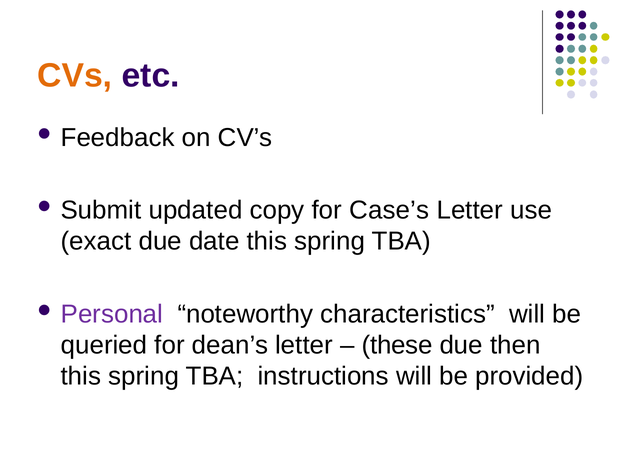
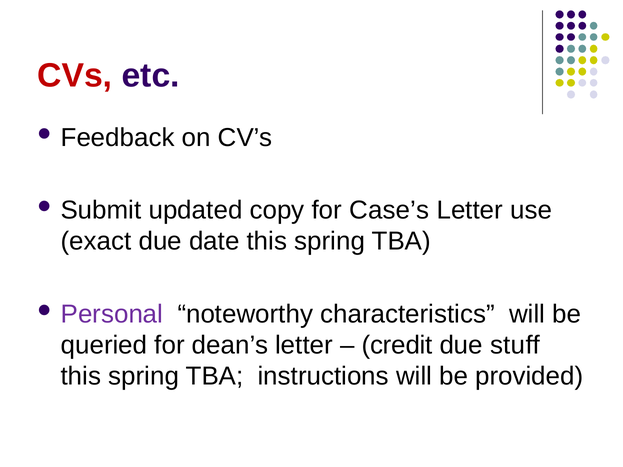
CVs colour: orange -> red
these: these -> credit
then: then -> stuff
